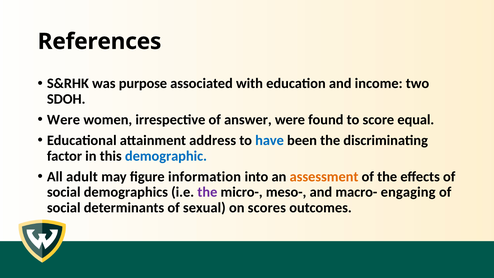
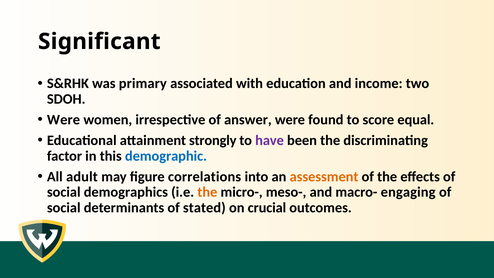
References: References -> Significant
purpose: purpose -> primary
address: address -> strongly
have colour: blue -> purple
information: information -> correlations
the at (207, 192) colour: purple -> orange
sexual: sexual -> stated
scores: scores -> crucial
